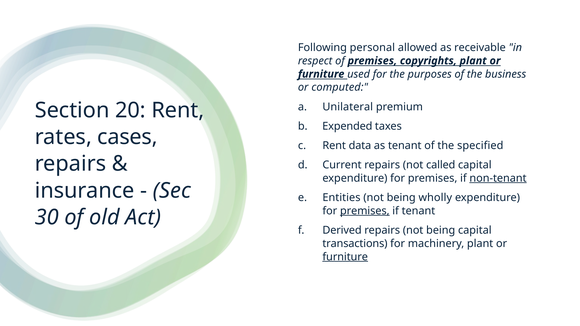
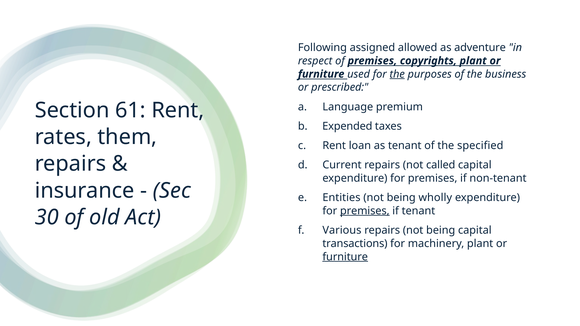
personal: personal -> assigned
receivable: receivable -> adventure
the at (397, 74) underline: none -> present
computed: computed -> prescribed
Unilateral: Unilateral -> Language
20: 20 -> 61
cases: cases -> them
data: data -> loan
non-tenant underline: present -> none
Derived: Derived -> Various
